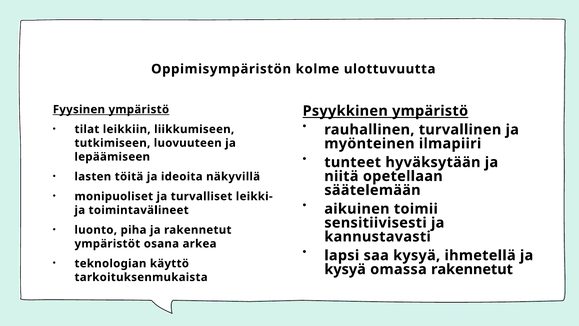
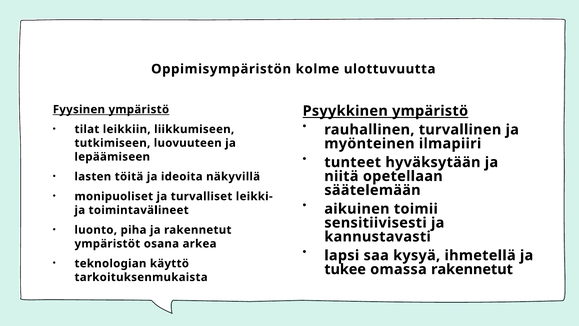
kysyä at (345, 269): kysyä -> tukee
